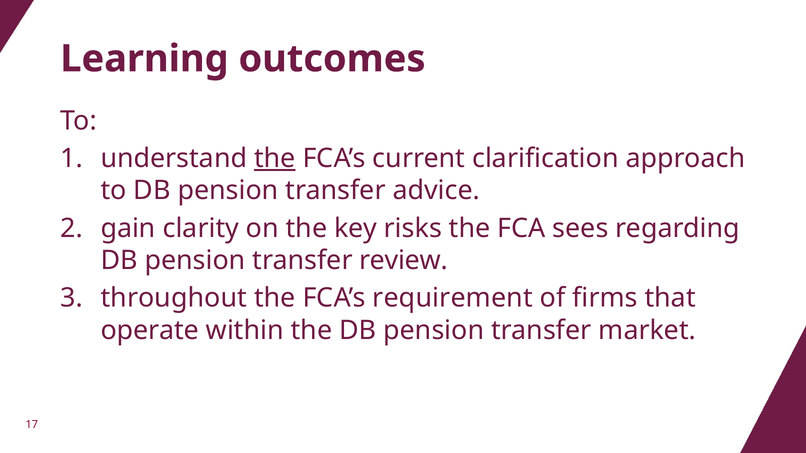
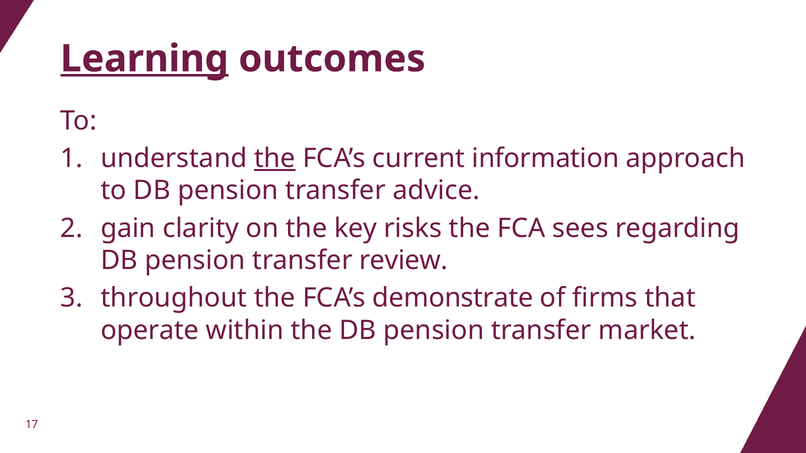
Learning underline: none -> present
clarification: clarification -> information
requirement: requirement -> demonstrate
